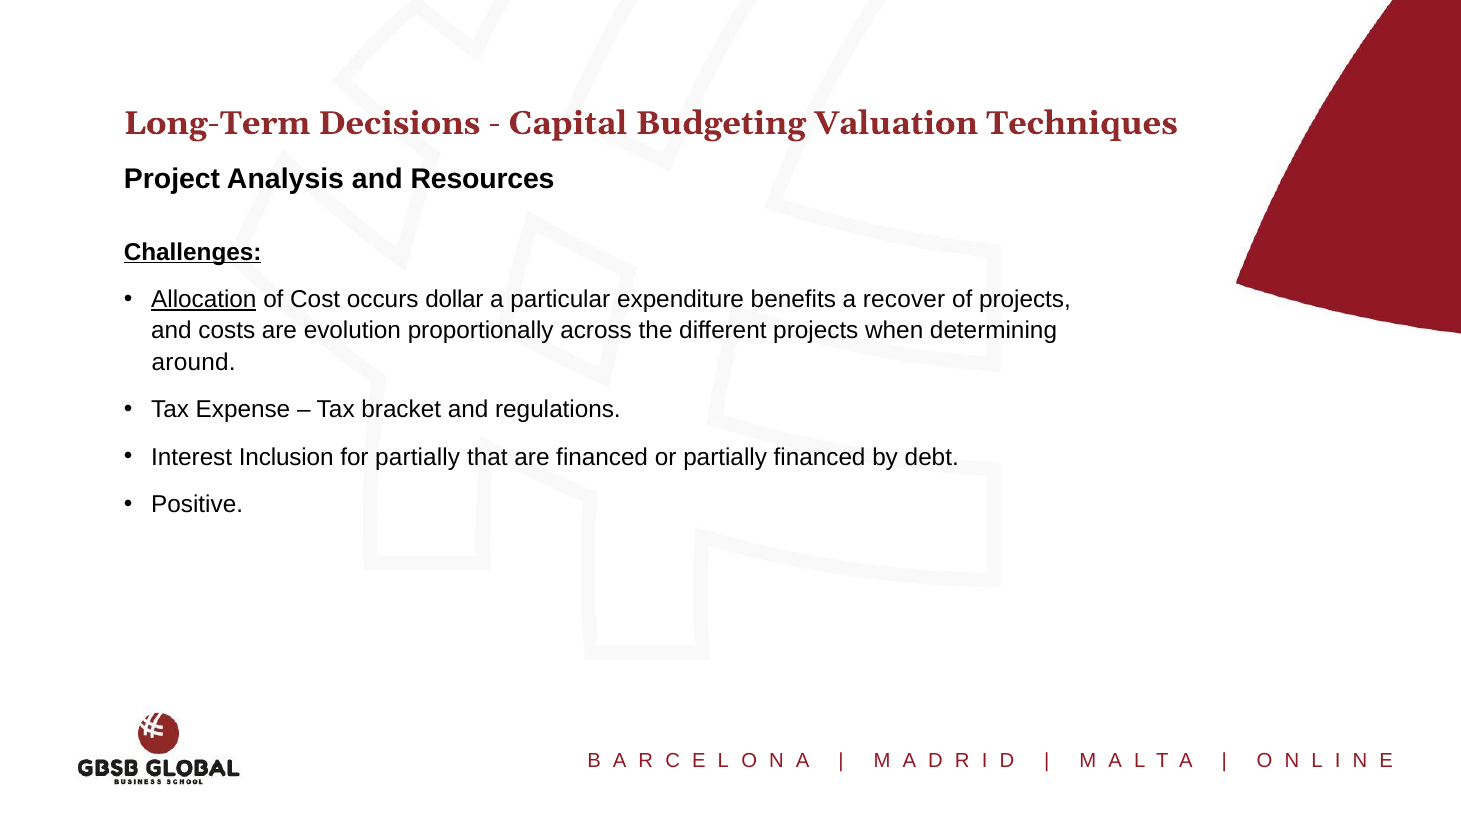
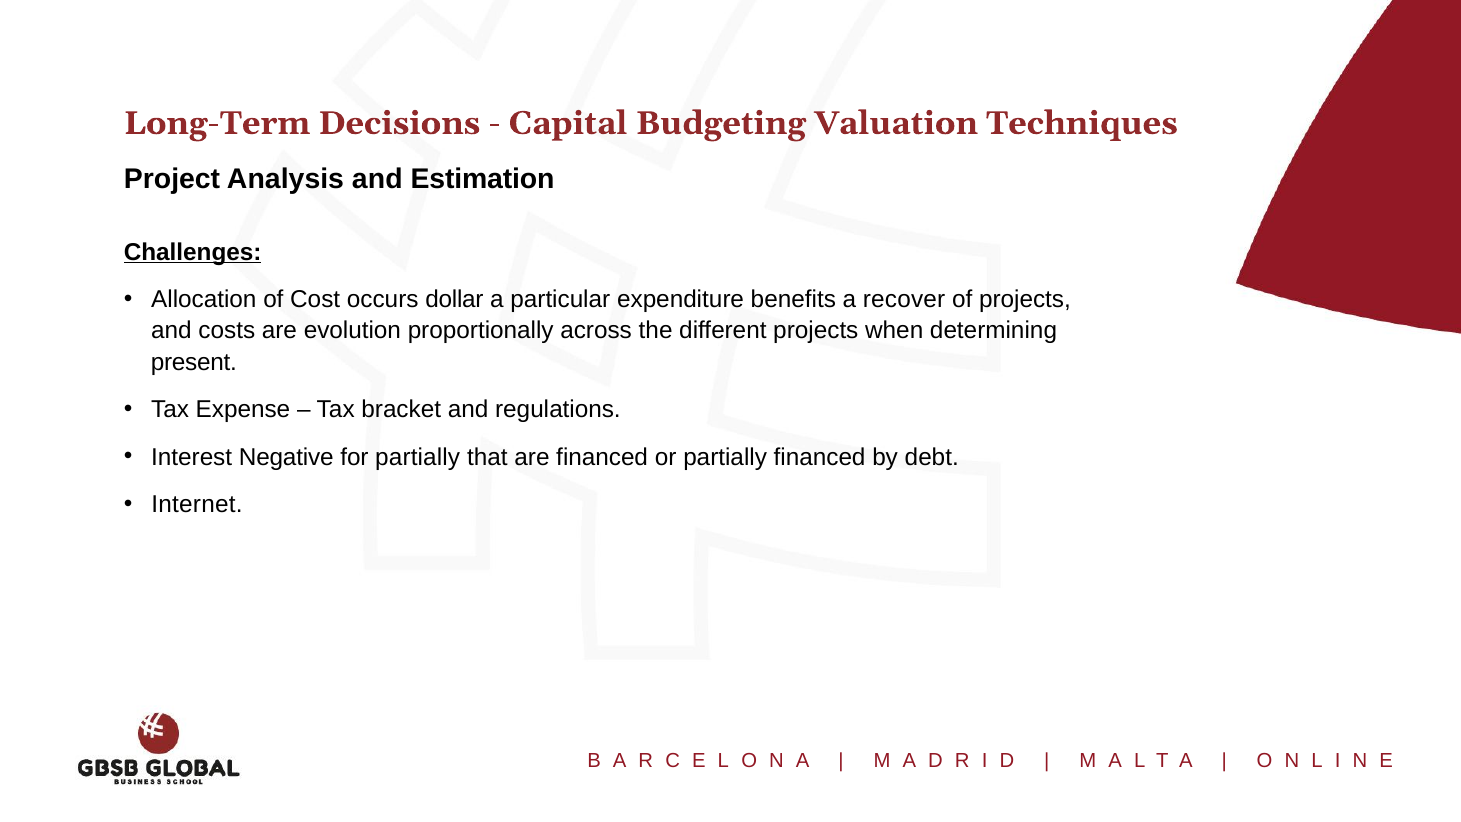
Resources: Resources -> Estimation
Allocation underline: present -> none
around: around -> present
Inclusion: Inclusion -> Negative
Positive: Positive -> Internet
